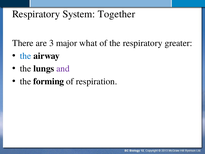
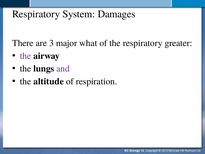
Together: Together -> Damages
the at (26, 56) colour: blue -> purple
forming: forming -> altitude
